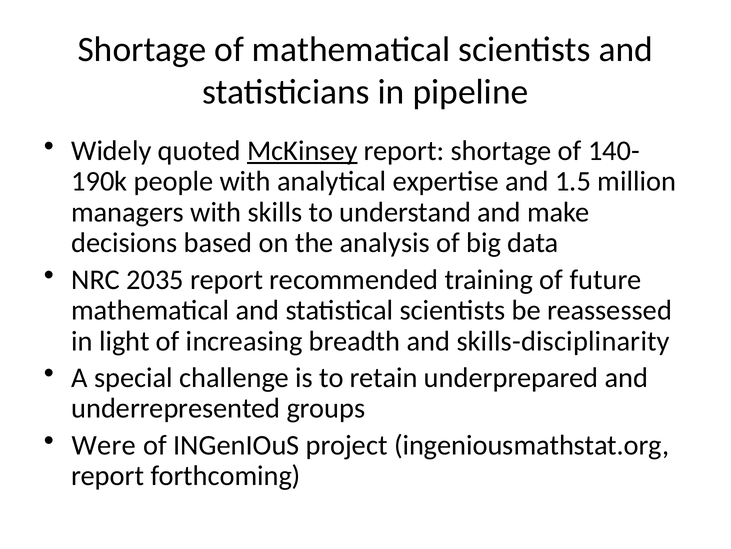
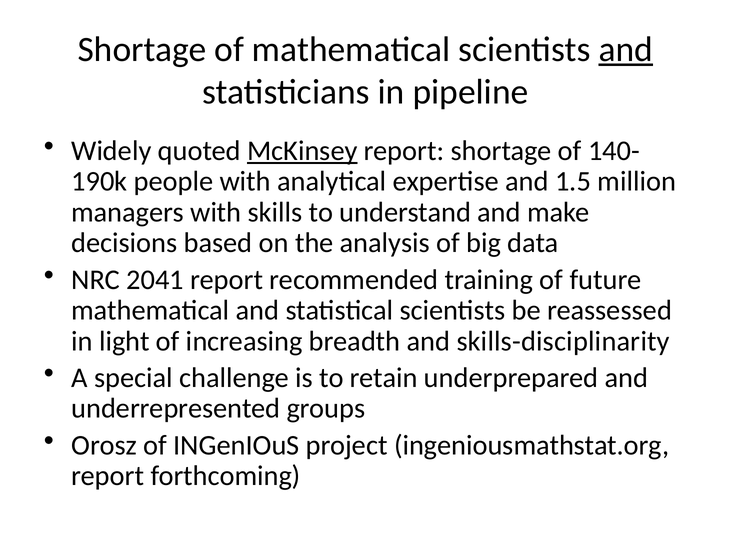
and at (626, 49) underline: none -> present
2035: 2035 -> 2041
Were: Were -> Orosz
